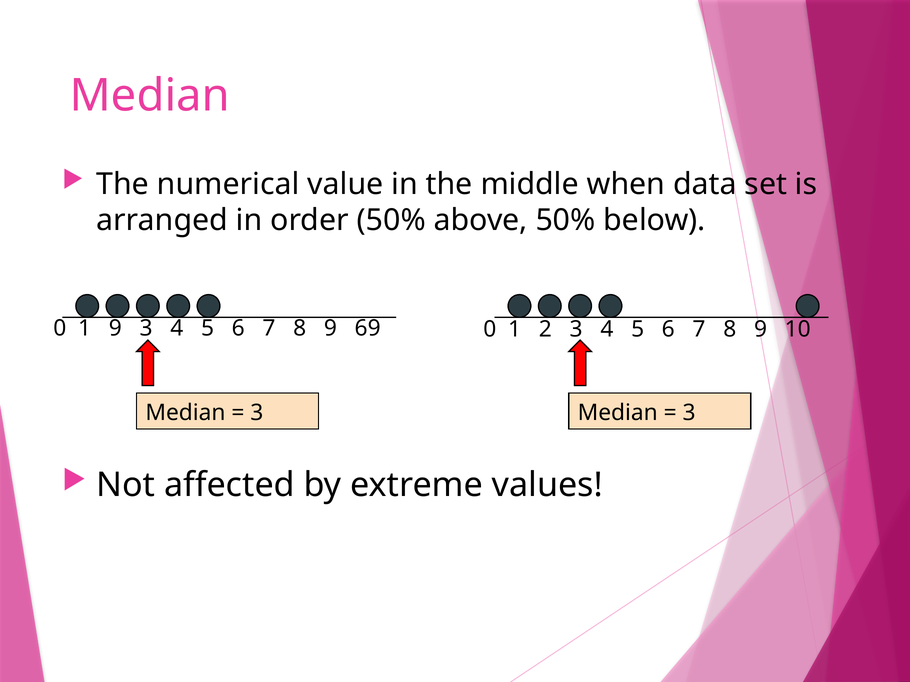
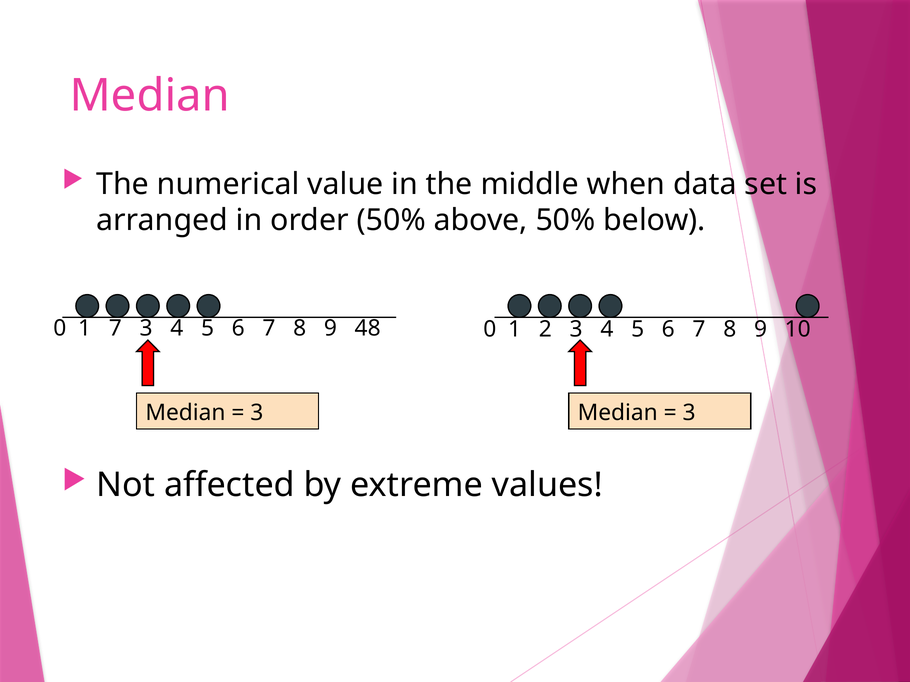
1 9: 9 -> 7
69: 69 -> 48
